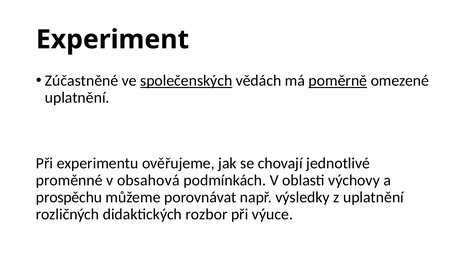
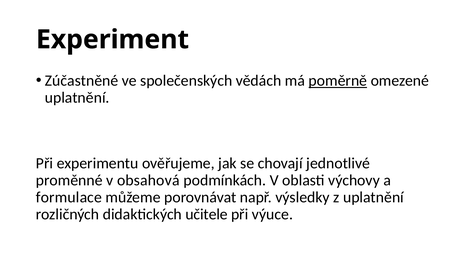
společenských underline: present -> none
prospěchu: prospěchu -> formulace
rozbor: rozbor -> učitele
